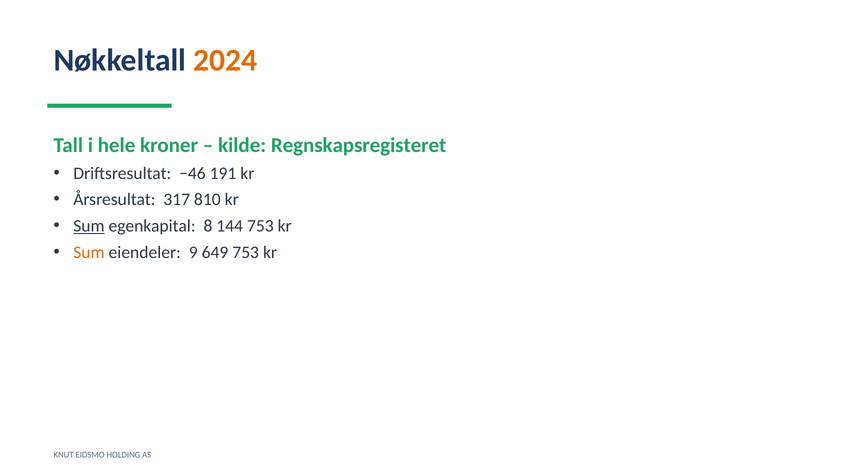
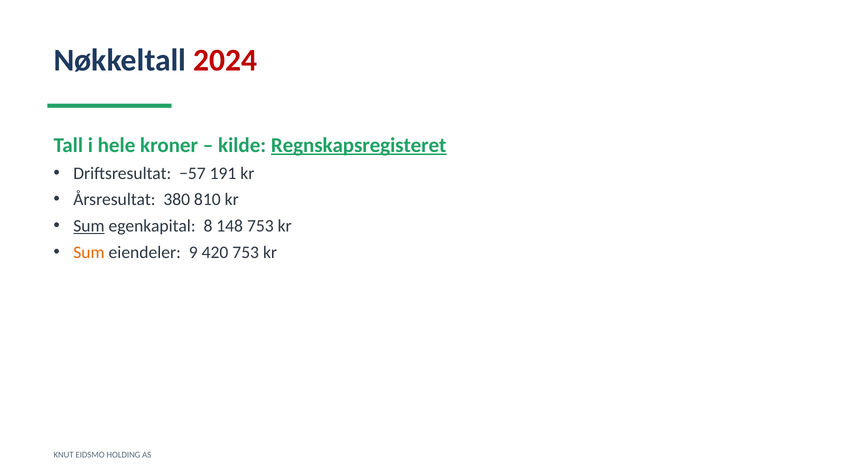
2024 colour: orange -> red
Regnskapsregisteret underline: none -> present
−46: −46 -> −57
317: 317 -> 380
144: 144 -> 148
649: 649 -> 420
